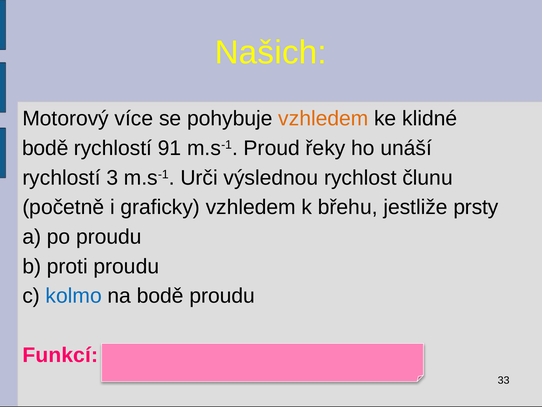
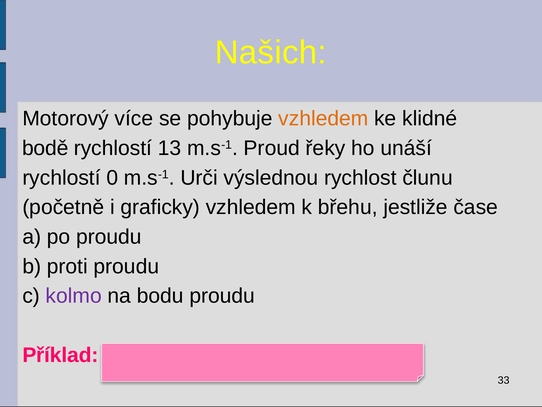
91: 91 -> 13
3: 3 -> 0
prsty: prsty -> čase
kolmo colour: blue -> purple
na bodě: bodě -> bodu
Funkcí: Funkcí -> Příklad
